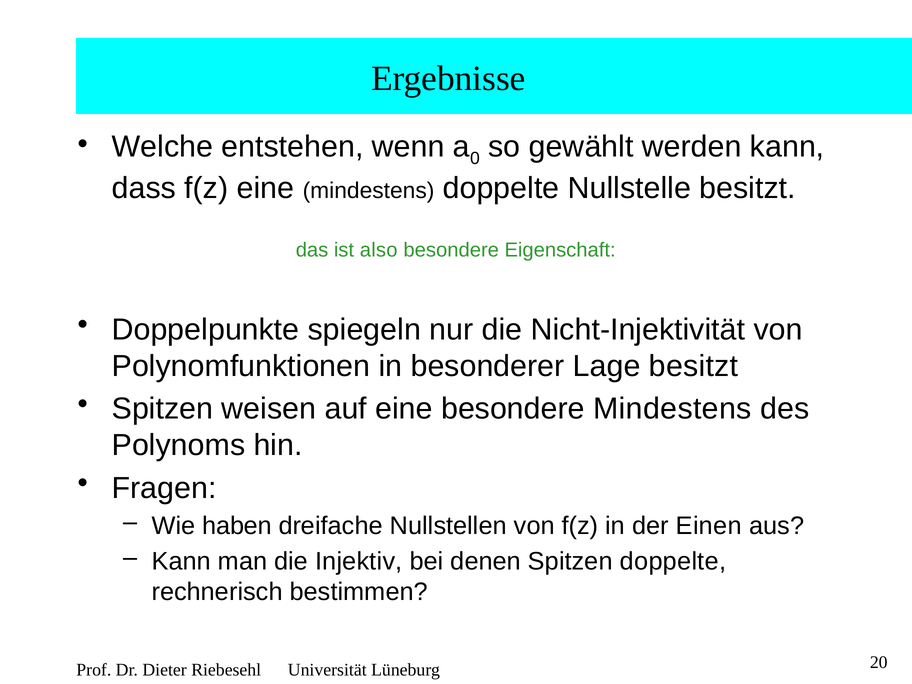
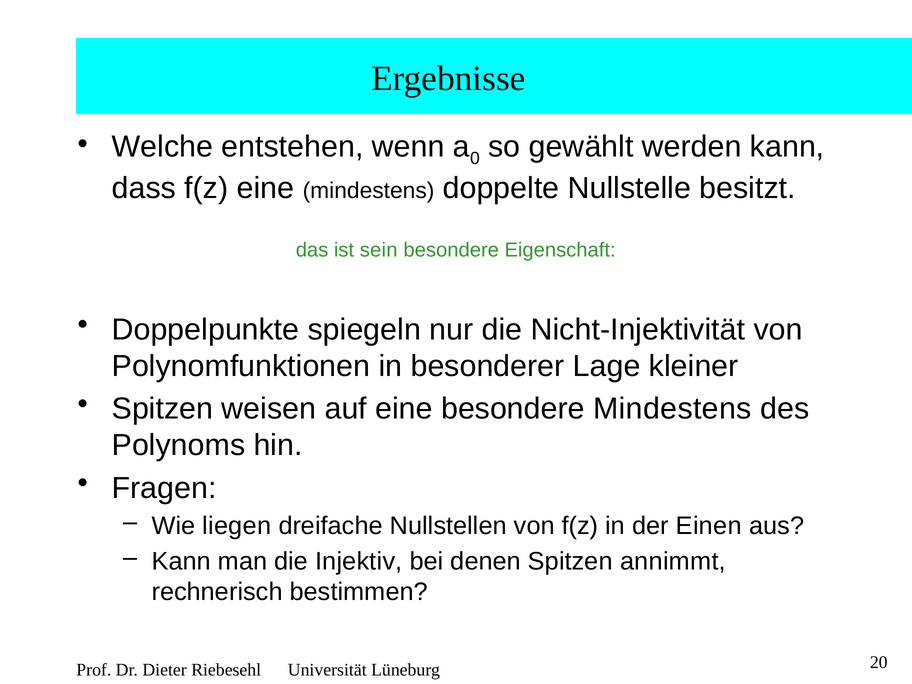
also: also -> sein
Lage besitzt: besitzt -> kleiner
haben: haben -> liegen
Spitzen doppelte: doppelte -> annimmt
